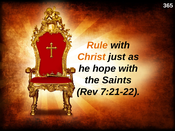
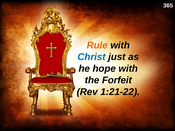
Christ colour: orange -> blue
Saints: Saints -> Forfeit
7:21-22: 7:21-22 -> 1:21-22
